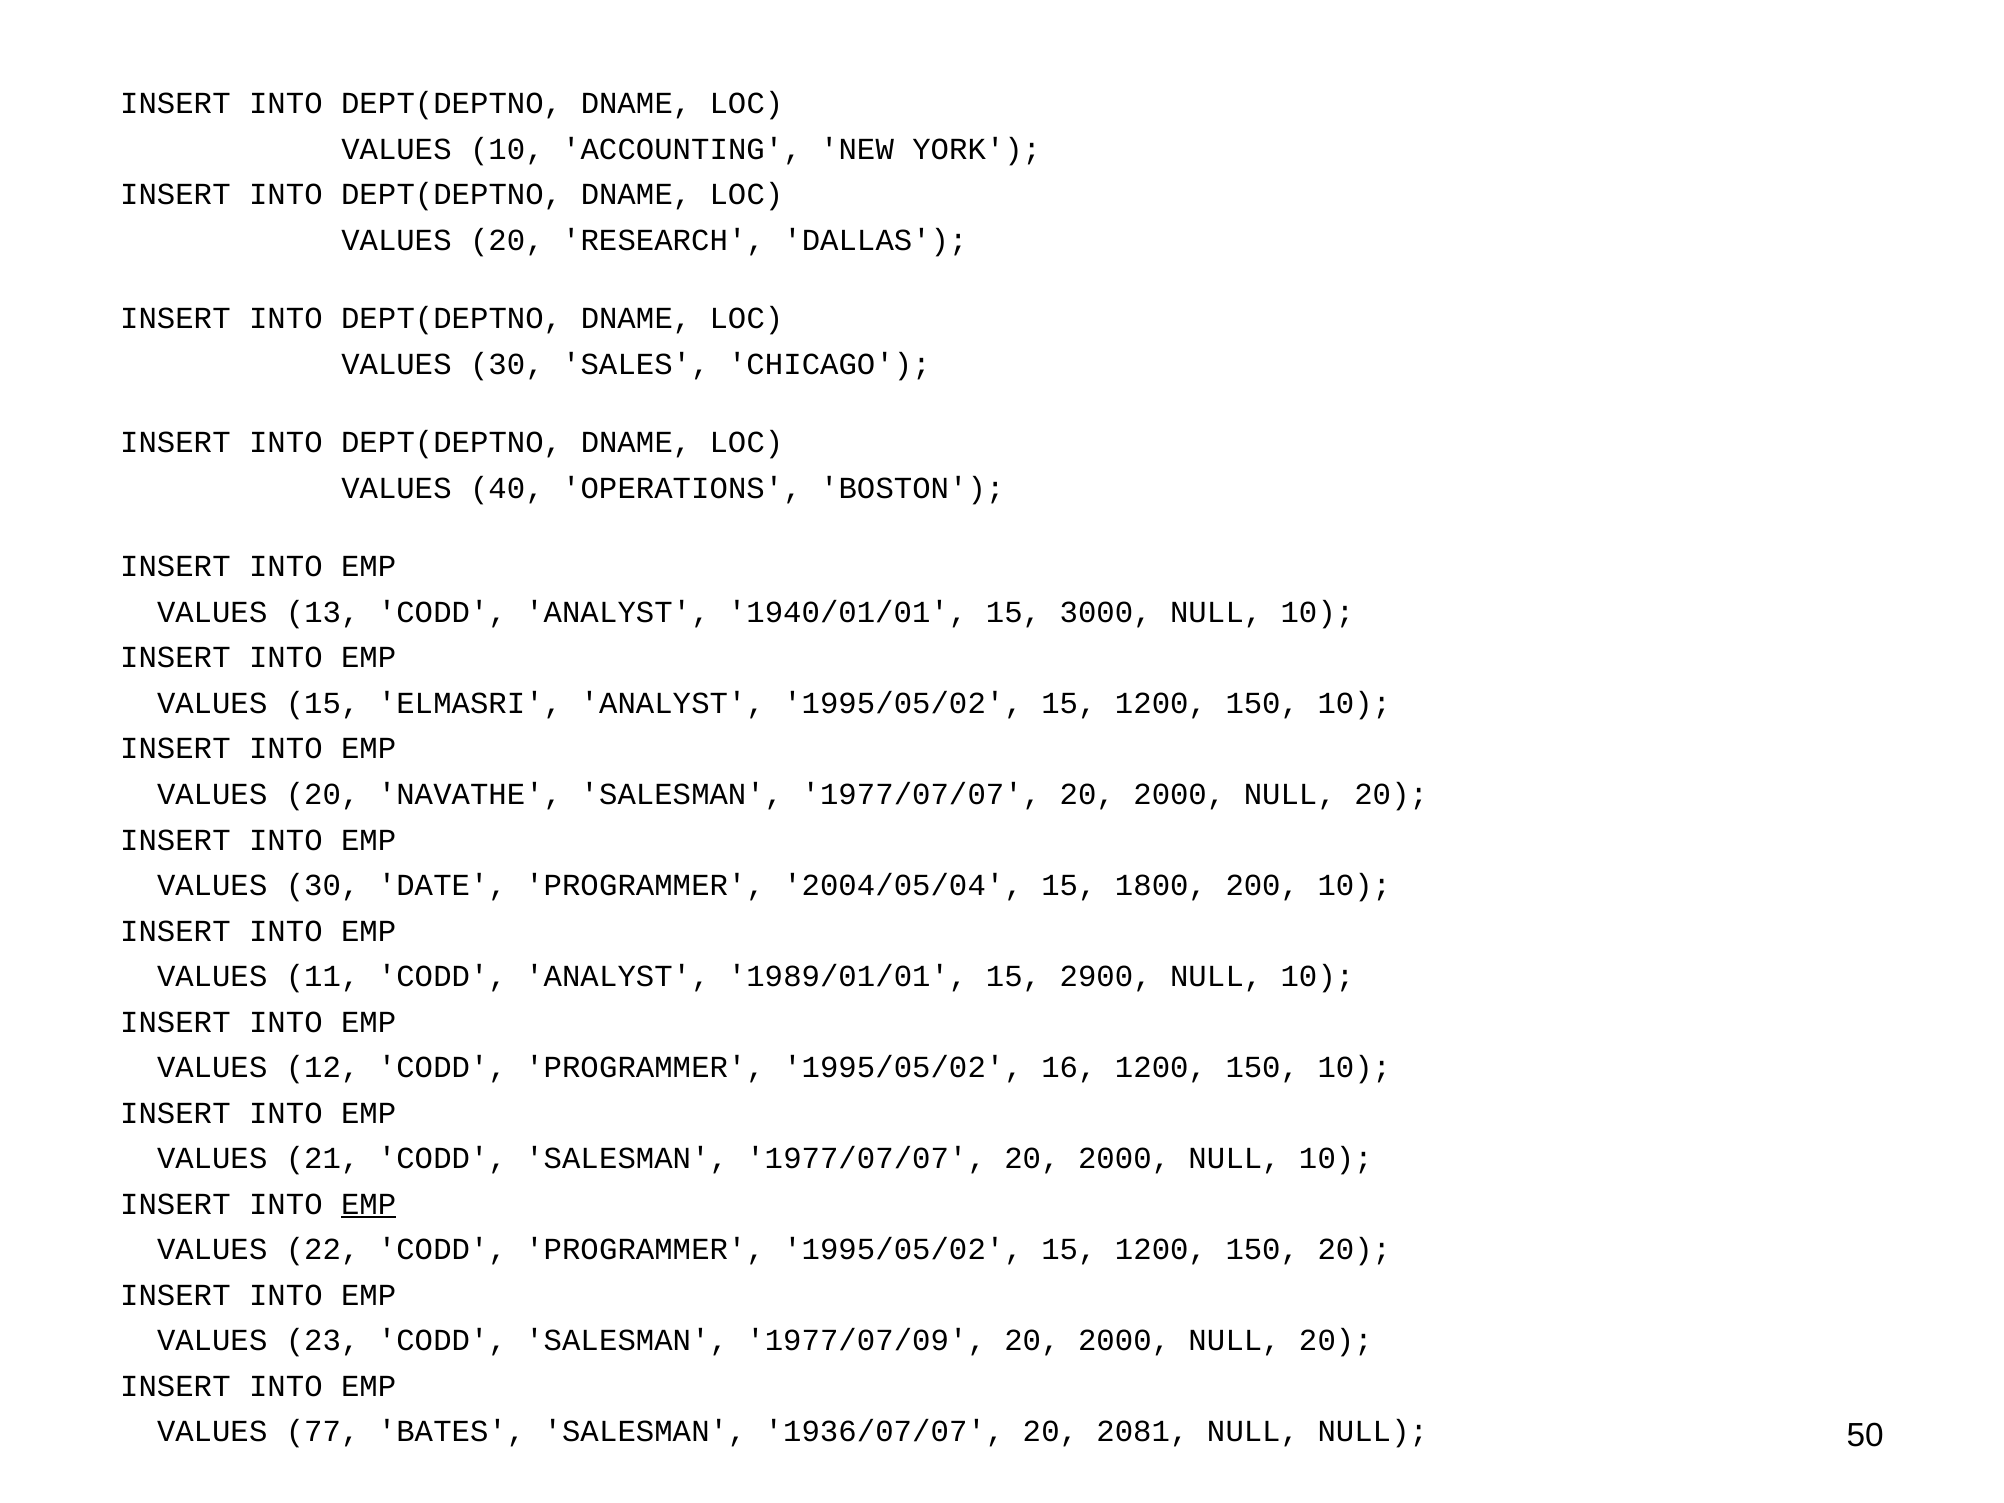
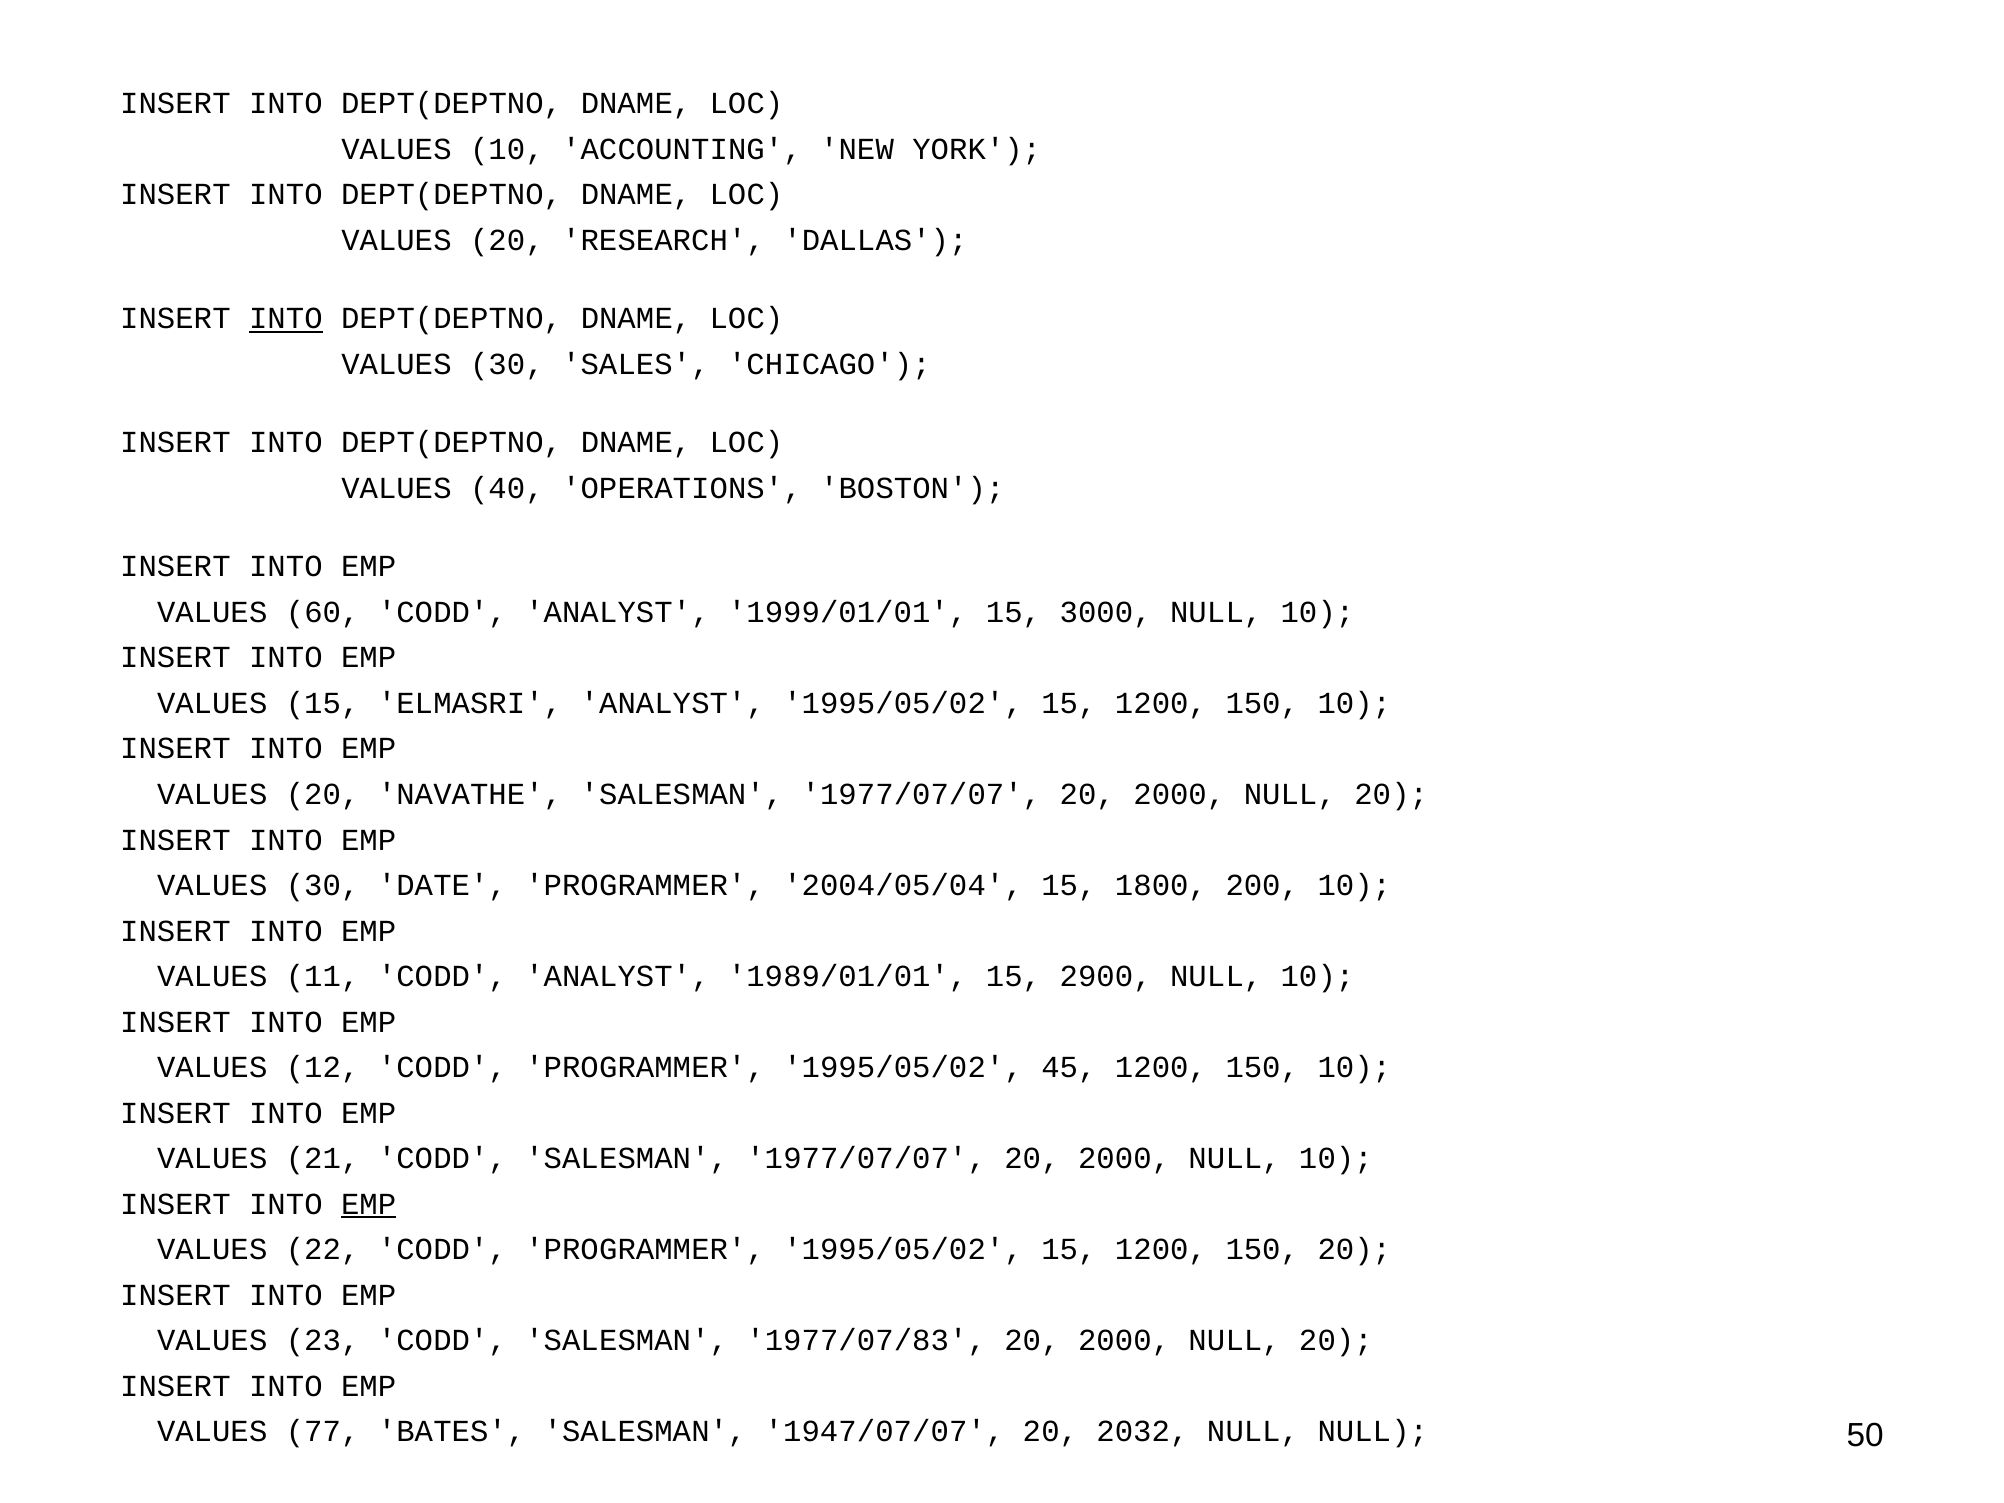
INTO at (286, 319) underline: none -> present
13: 13 -> 60
1940/01/01: 1940/01/01 -> 1999/01/01
16: 16 -> 45
1977/07/09: 1977/07/09 -> 1977/07/83
1936/07/07: 1936/07/07 -> 1947/07/07
2081: 2081 -> 2032
